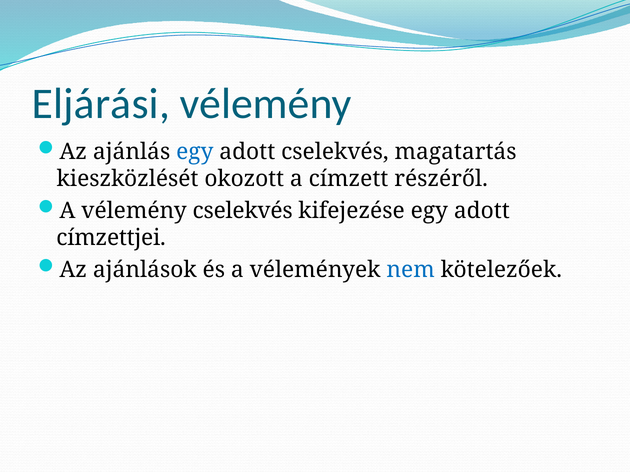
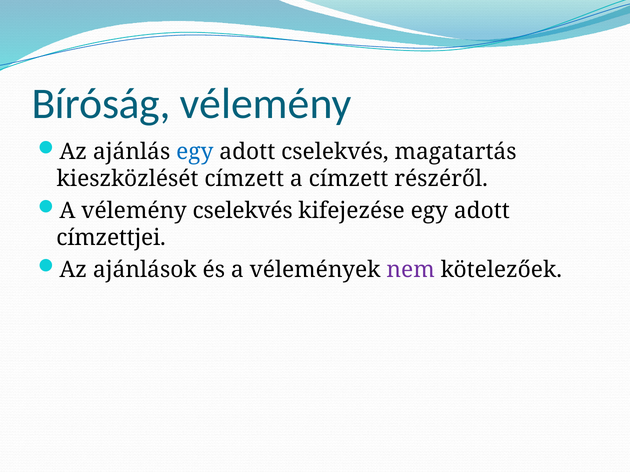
Eljárási: Eljárási -> Bíróság
kieszközlését okozott: okozott -> címzett
nem colour: blue -> purple
